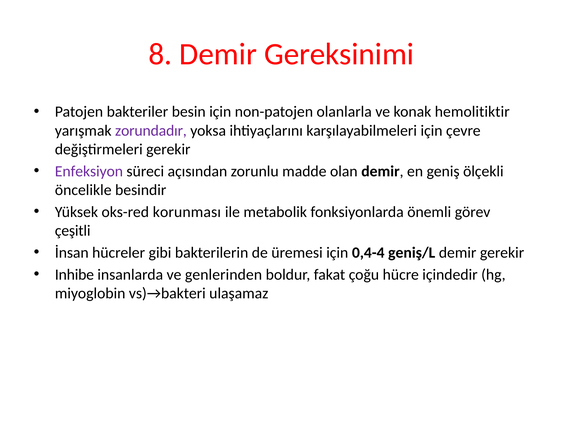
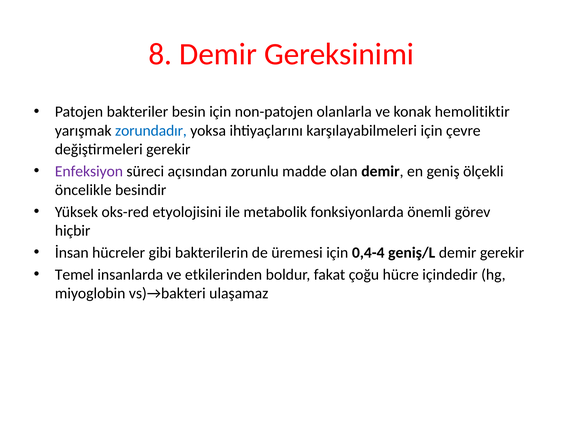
zorundadır colour: purple -> blue
korunması: korunması -> etyolojisini
çeşitli: çeşitli -> hiçbir
Inhibe: Inhibe -> Temel
genlerinden: genlerinden -> etkilerinden
